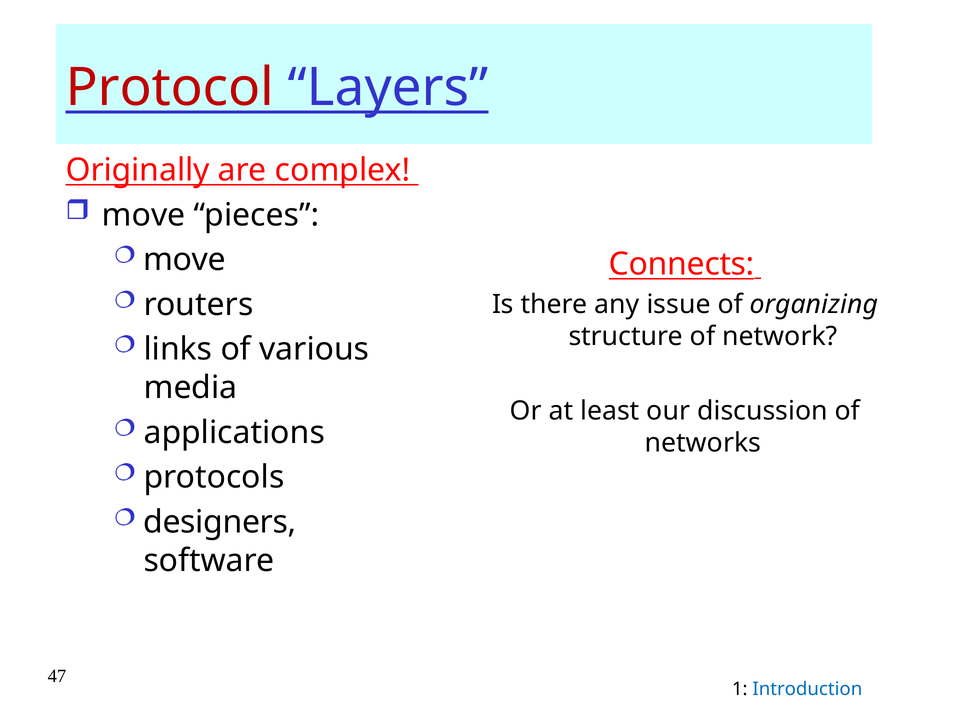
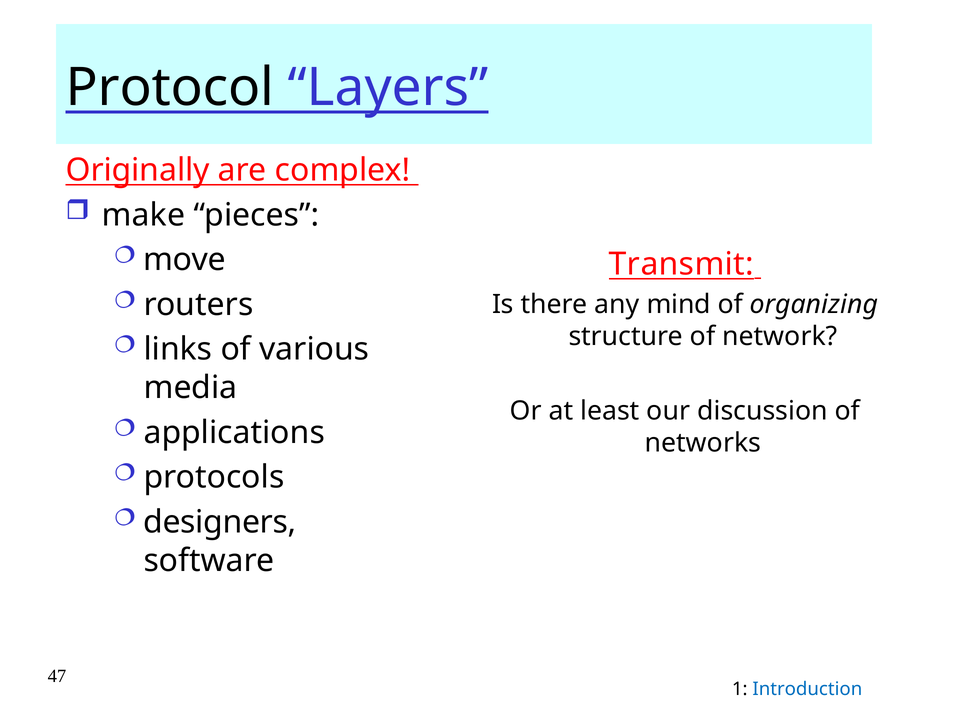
Protocol colour: red -> black
move at (144, 215): move -> make
Connects: Connects -> Transmit
issue: issue -> mind
